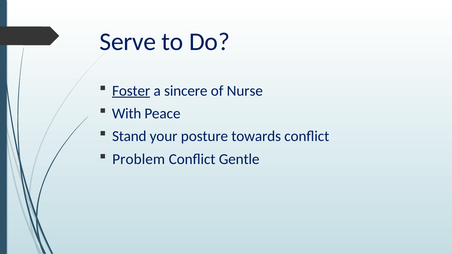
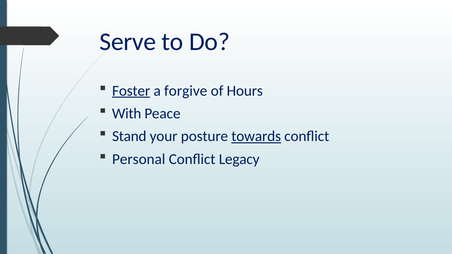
sincere: sincere -> forgive
Nurse: Nurse -> Hours
towards underline: none -> present
Problem: Problem -> Personal
Gentle: Gentle -> Legacy
